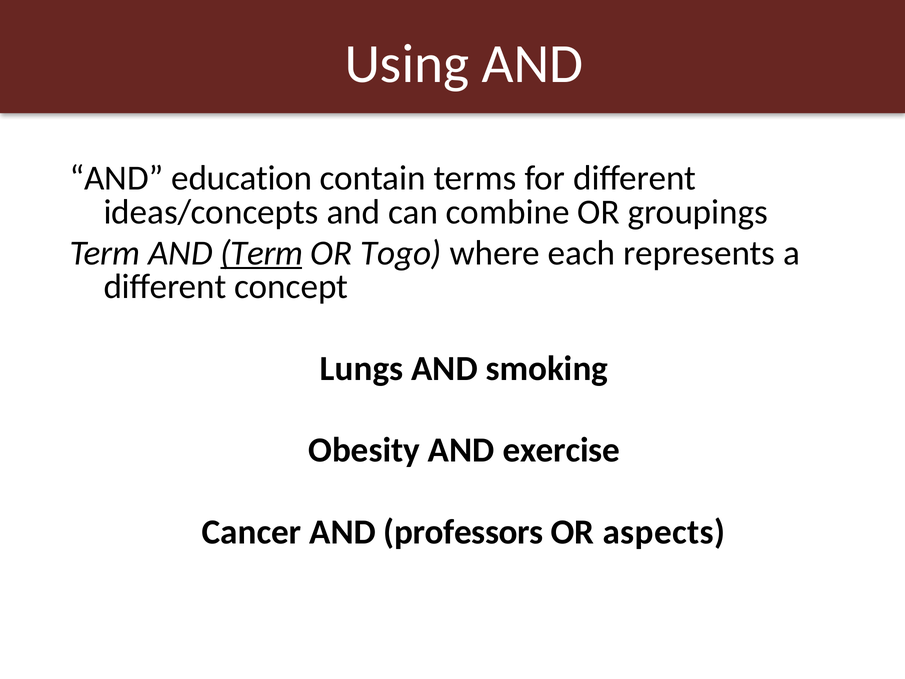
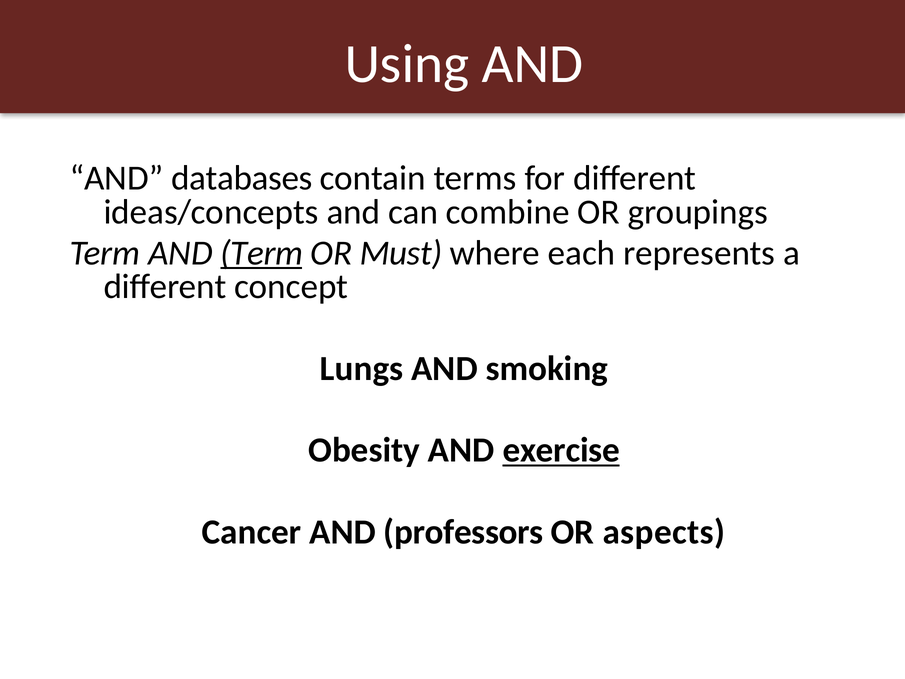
education: education -> databases
Togo: Togo -> Must
exercise underline: none -> present
